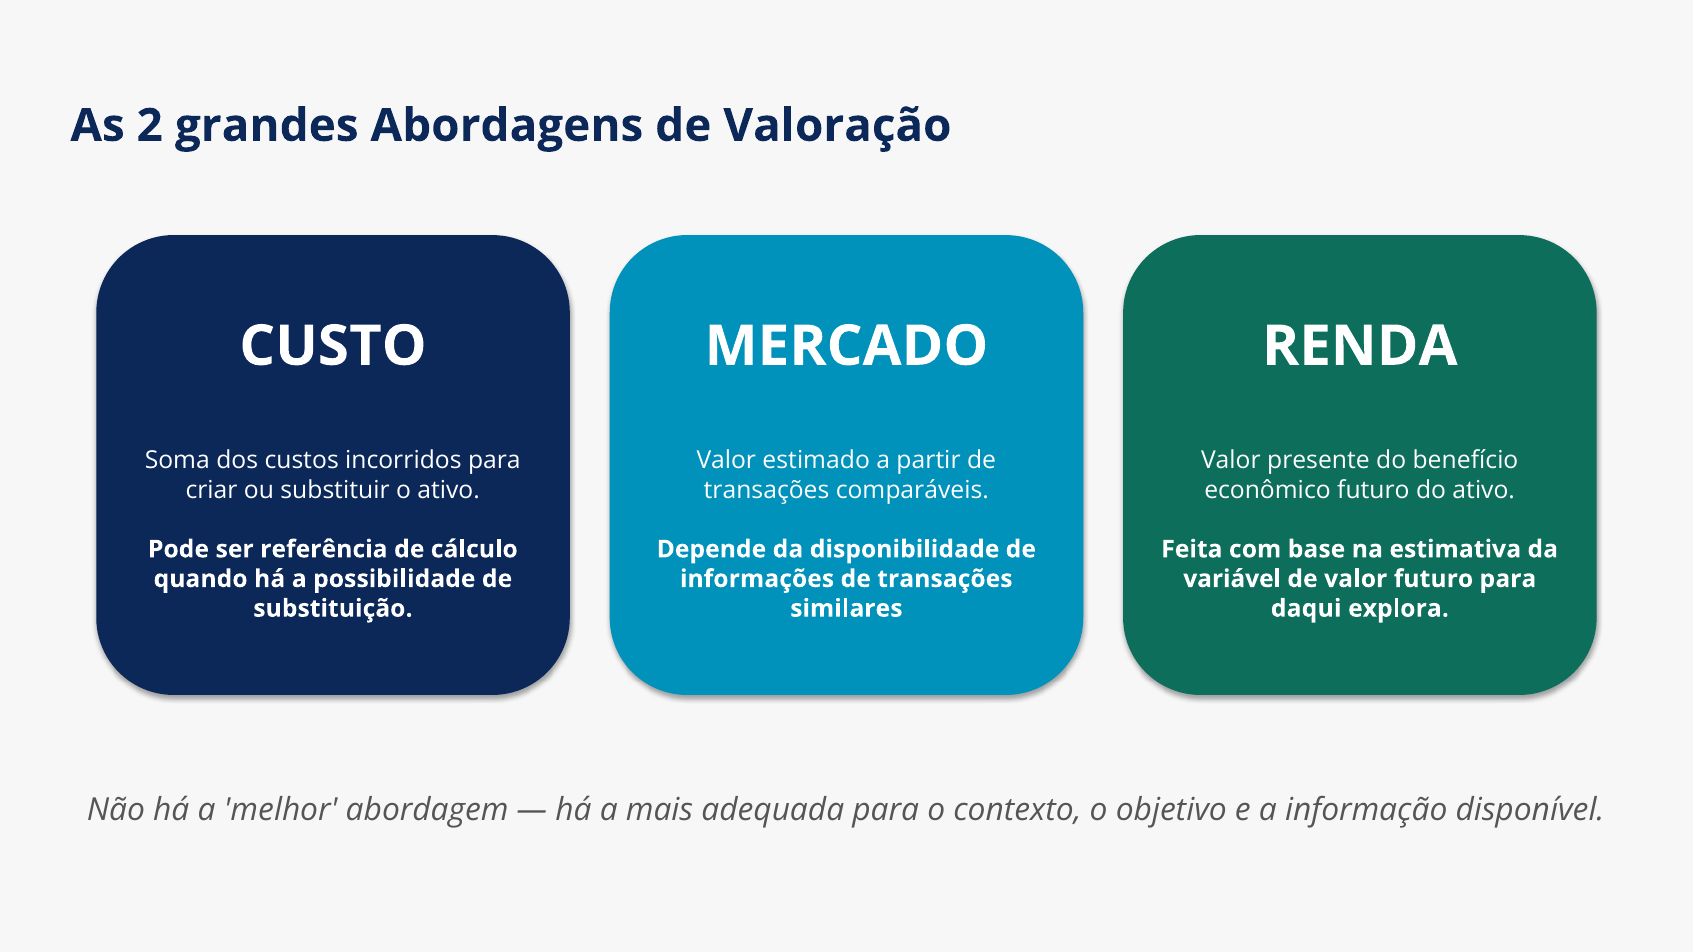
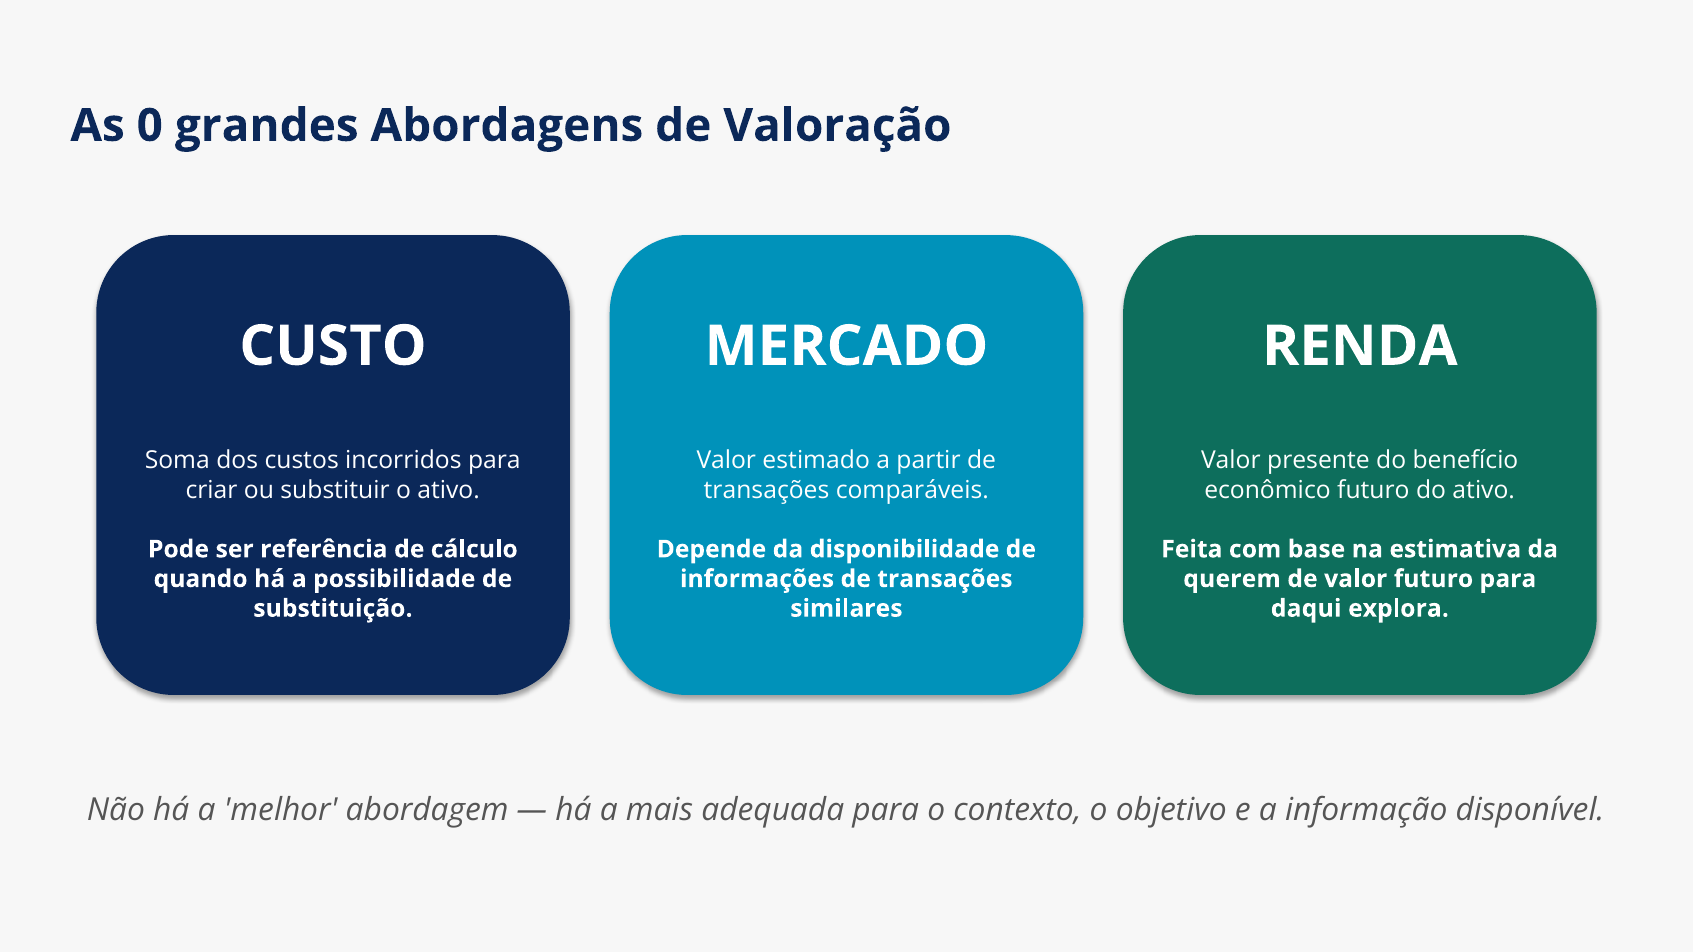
2: 2 -> 0
variável: variável -> querem
